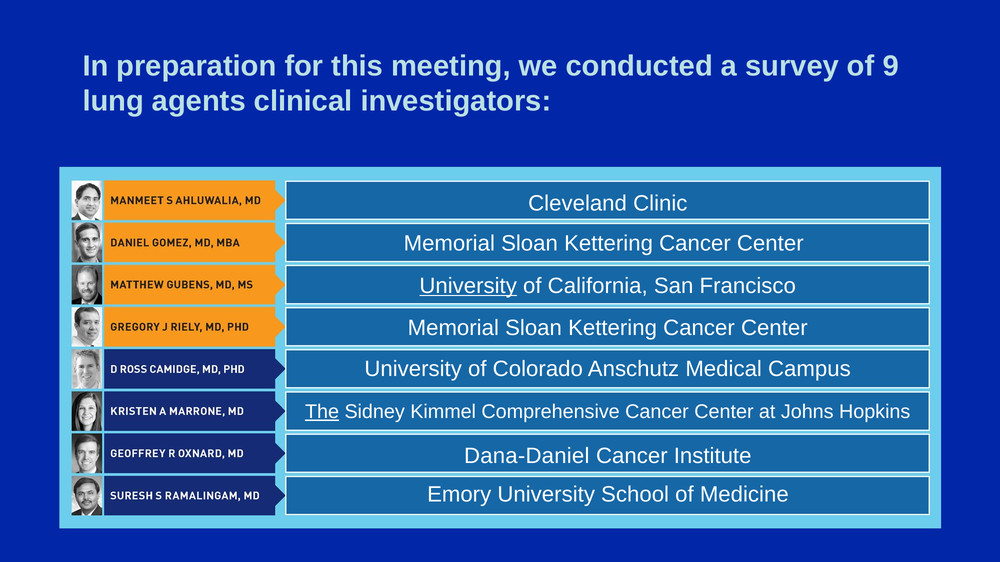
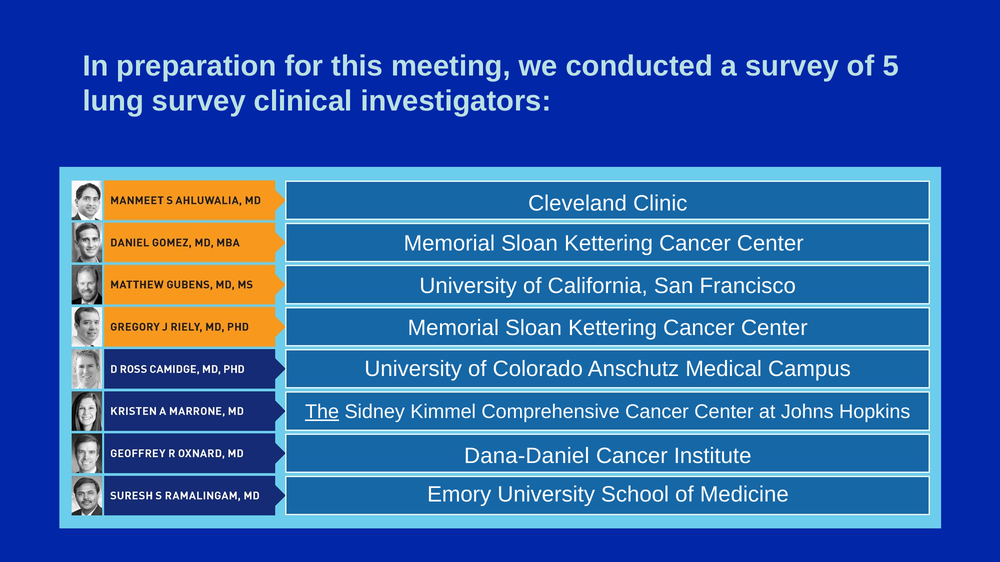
9: 9 -> 5
lung agents: agents -> survey
University at (468, 286) underline: present -> none
